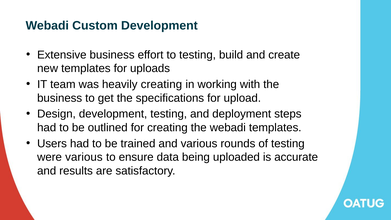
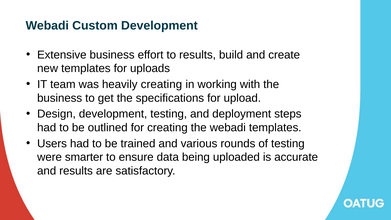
to testing: testing -> results
were various: various -> smarter
